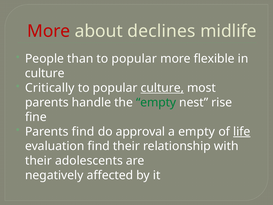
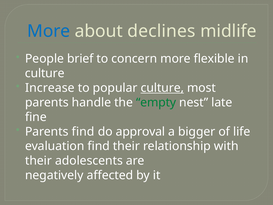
More at (49, 31) colour: red -> blue
than: than -> brief
popular at (134, 59): popular -> concern
Critically: Critically -> Increase
rise: rise -> late
a empty: empty -> bigger
life underline: present -> none
